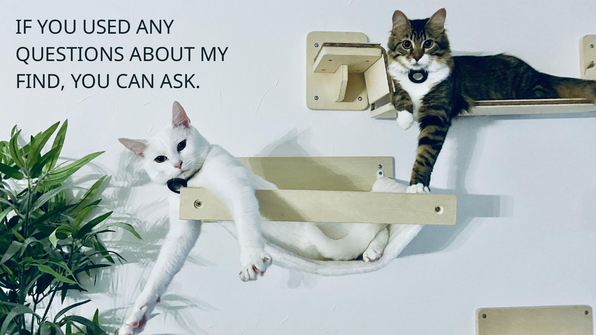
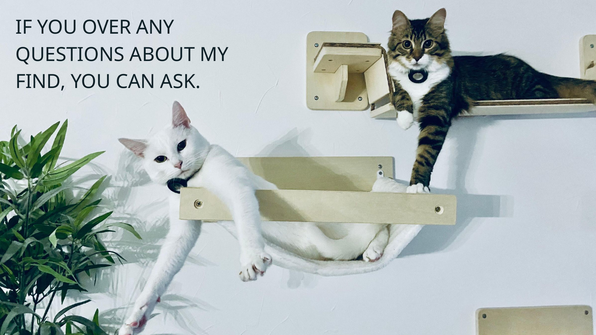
USED: USED -> OVER
